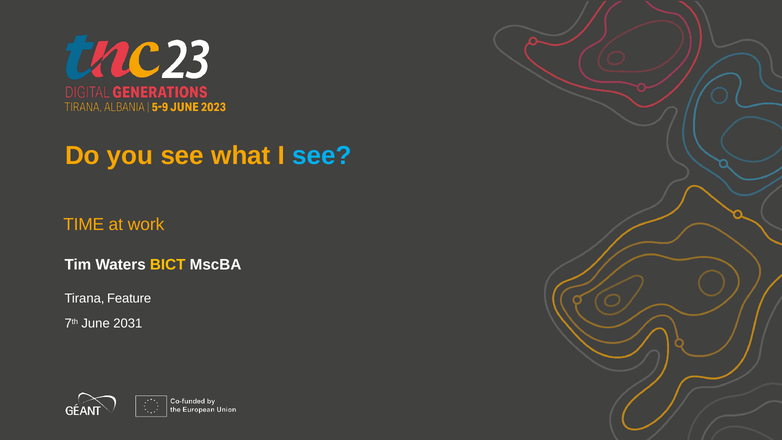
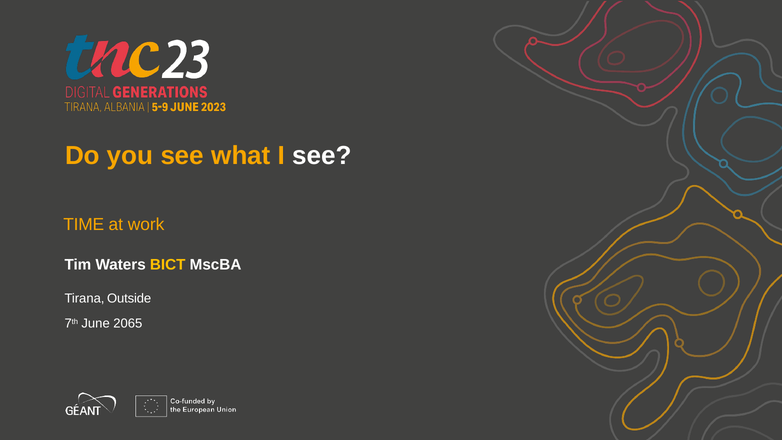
see at (322, 156) colour: light blue -> white
Feature: Feature -> Outside
2031: 2031 -> 2065
